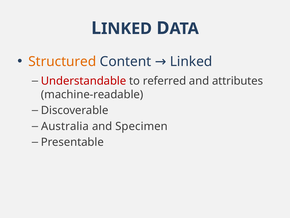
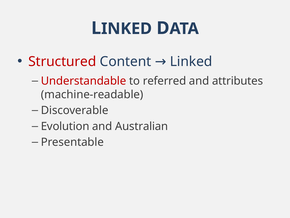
Structured colour: orange -> red
Australia: Australia -> Evolution
Specimen: Specimen -> Australian
